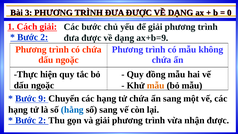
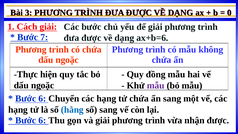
2 at (44, 37): 2 -> 7
ax+b=9: ax+b=9 -> ax+b=6
mẫu at (156, 85) colour: orange -> purple
9 at (42, 99): 9 -> 6
2 at (42, 120): 2 -> 6
